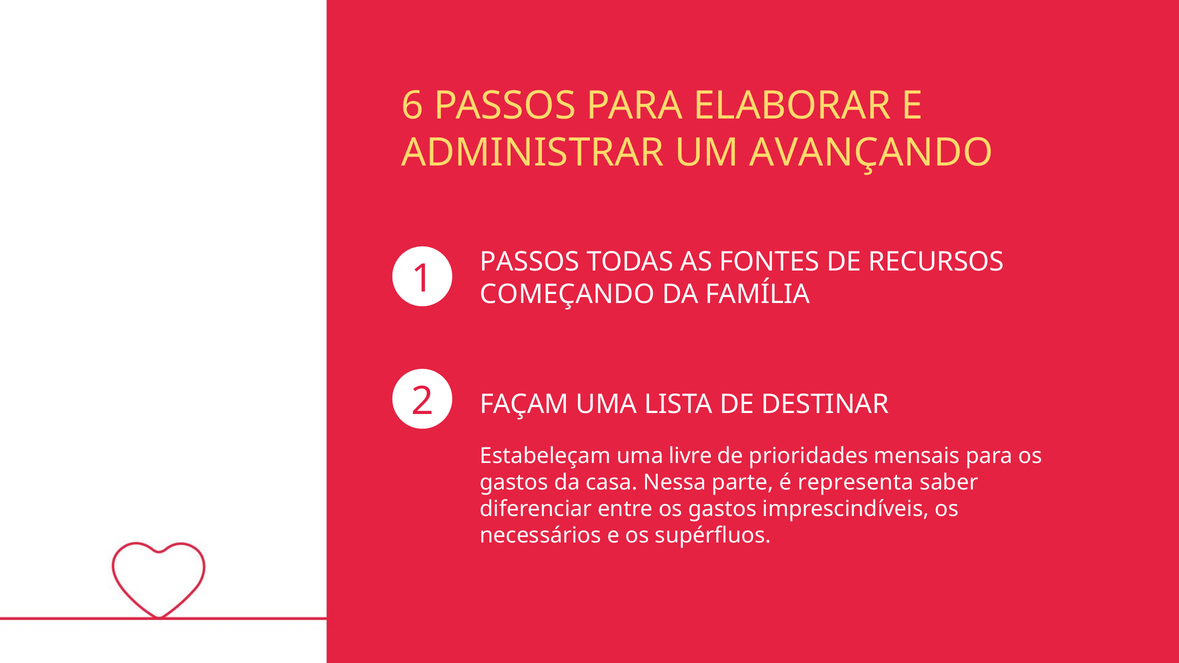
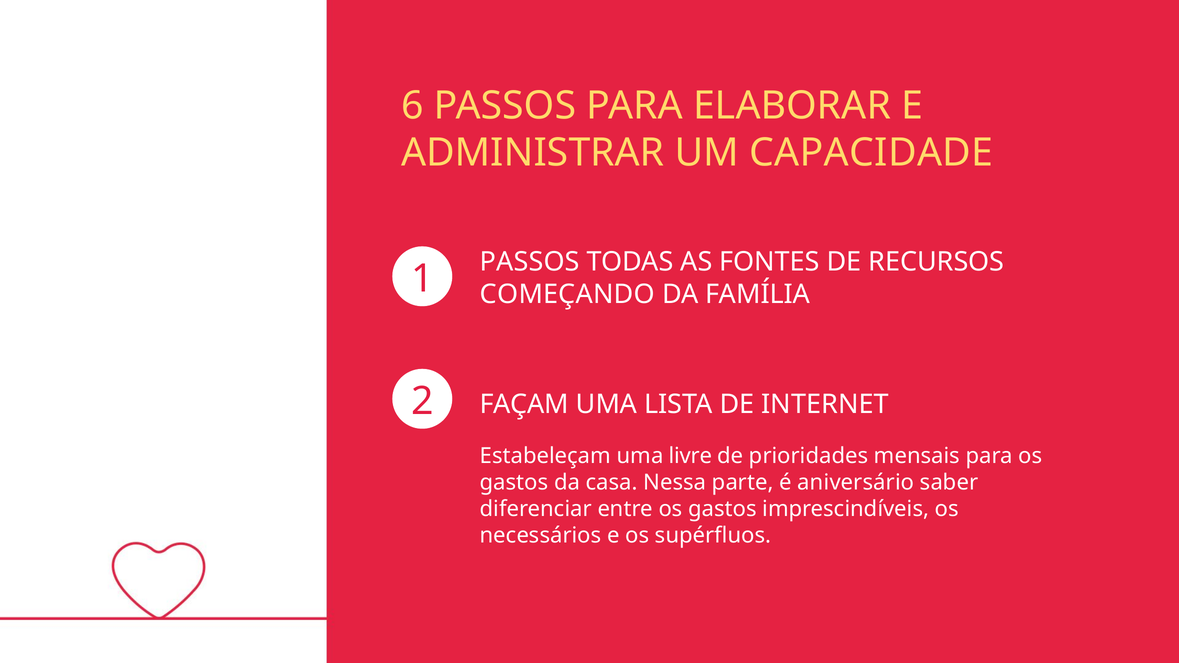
AVANÇANDO: AVANÇANDO -> CAPACIDADE
DESTINAR: DESTINAR -> INTERNET
representa: representa -> aniversário
